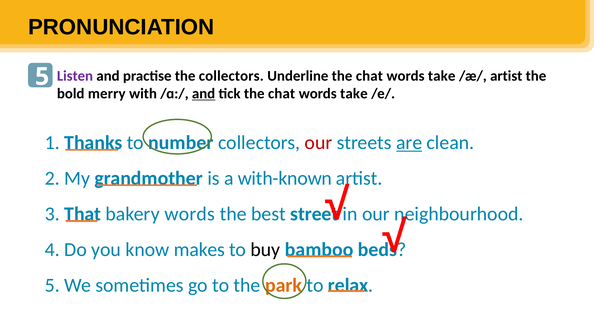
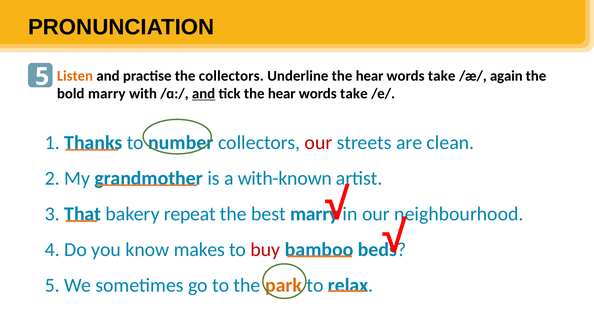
Listen colour: purple -> orange
Underline the chat: chat -> hear
/æ/ artist: artist -> again
bold merry: merry -> marry
tick the chat: chat -> hear
are underline: present -> none
bakery words: words -> repeat
best street: street -> marry
buy colour: black -> red
